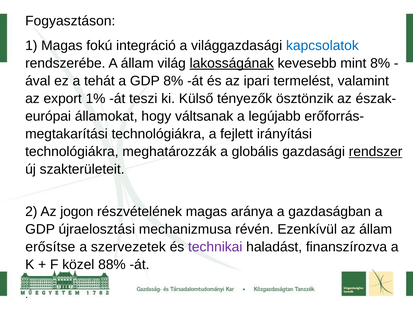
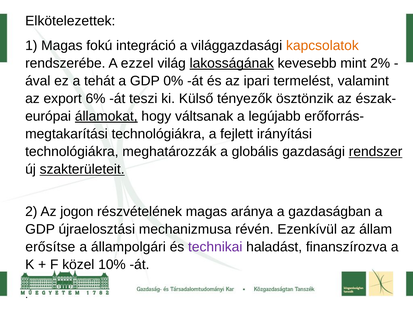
Fogyasztáson: Fogyasztáson -> Elkötelezettek
kapcsolatok colour: blue -> orange
A állam: állam -> ezzel
mint 8%: 8% -> 2%
GDP 8%: 8% -> 0%
1%: 1% -> 6%
államokat underline: none -> present
szakterületeit underline: none -> present
szervezetek: szervezetek -> állampolgári
88%: 88% -> 10%
